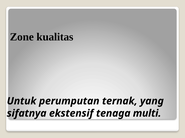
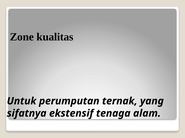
multi: multi -> alam
